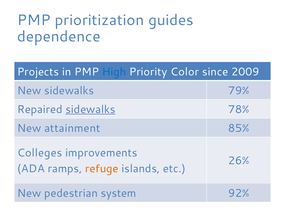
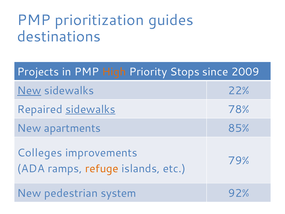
dependence: dependence -> destinations
High colour: blue -> orange
Color: Color -> Stops
New at (29, 91) underline: none -> present
79%: 79% -> 22%
attainment: attainment -> apartments
26%: 26% -> 79%
